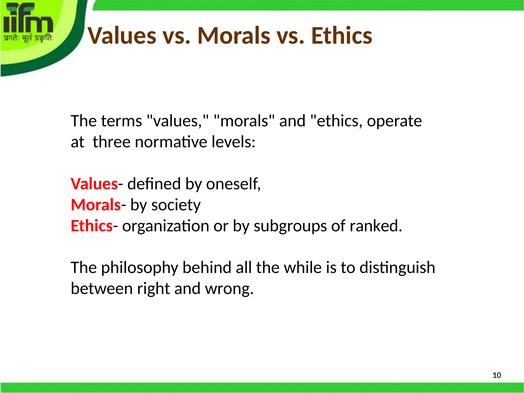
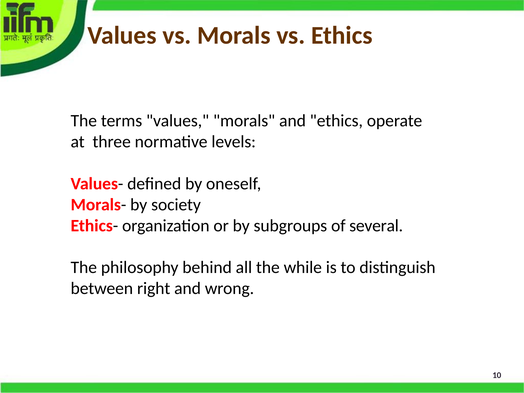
ranked: ranked -> several
